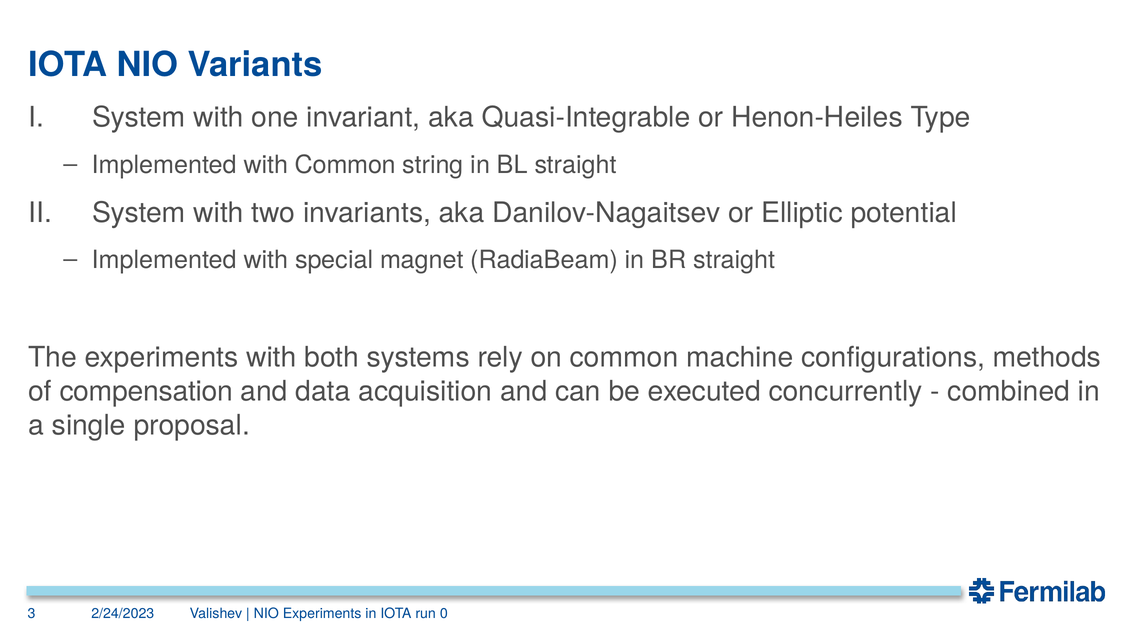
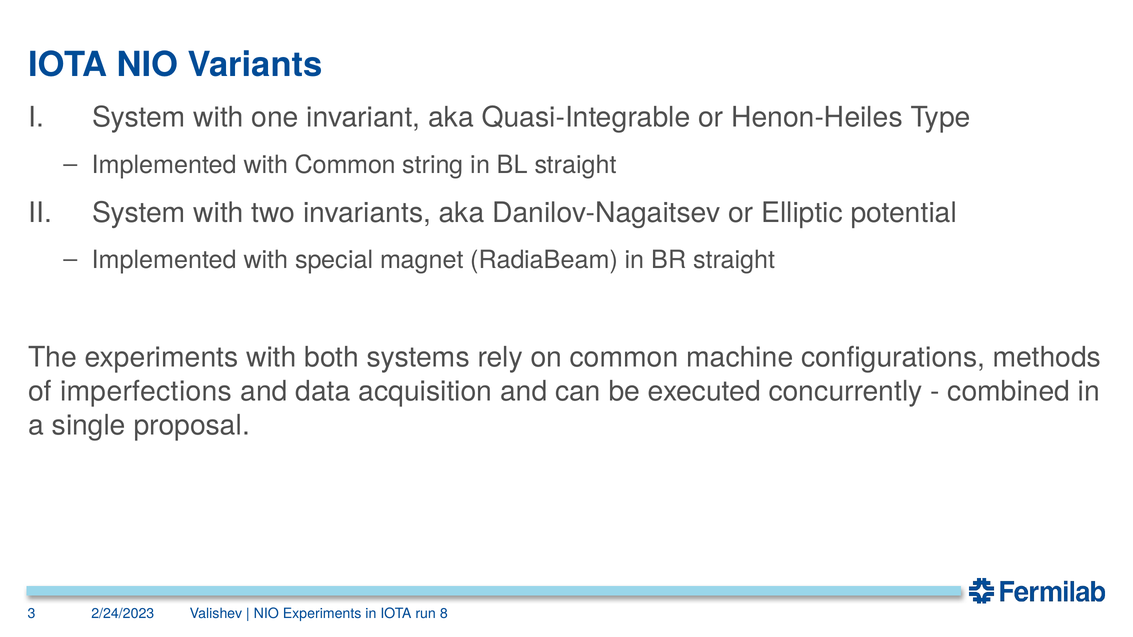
compensation: compensation -> imperfections
0: 0 -> 8
